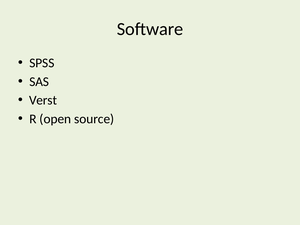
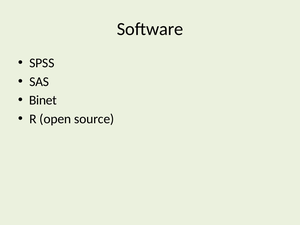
Verst: Verst -> Binet
